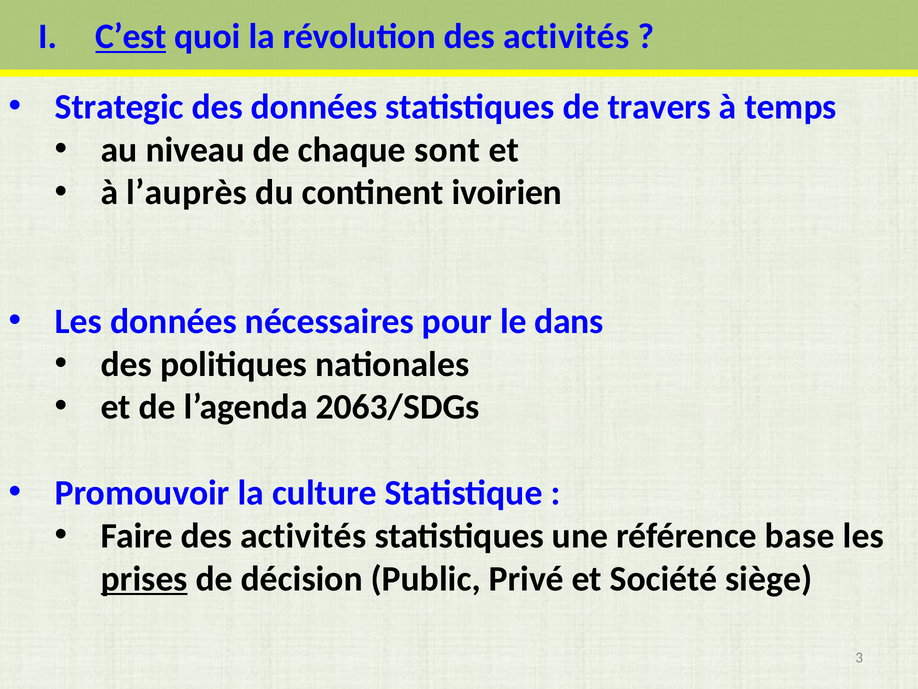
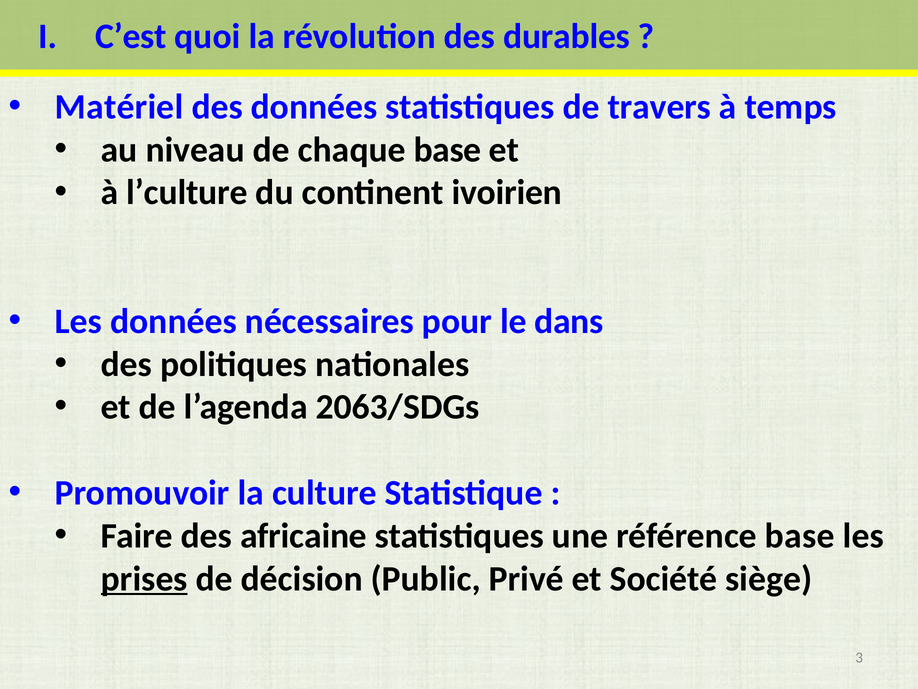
C’est underline: present -> none
révolution des activités: activités -> durables
Strategic: Strategic -> Matériel
chaque sont: sont -> base
l’auprès: l’auprès -> l’culture
Faire des activités: activités -> africaine
